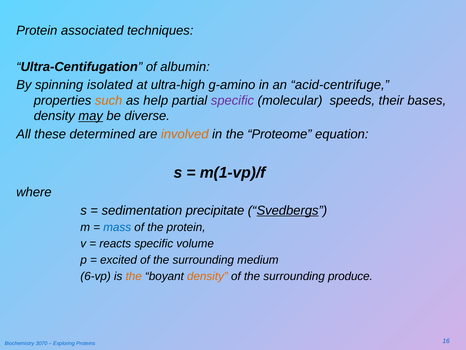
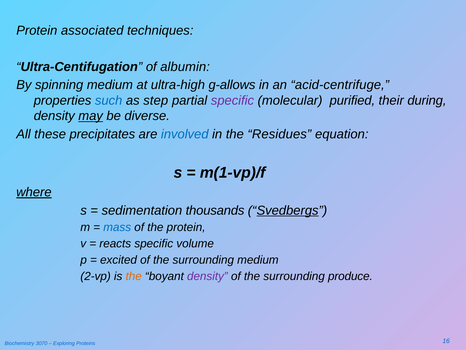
spinning isolated: isolated -> medium
g-amino: g-amino -> g-allows
such colour: orange -> blue
help: help -> step
speeds: speeds -> purified
bases: bases -> during
determined: determined -> precipitates
involved colour: orange -> blue
Proteome: Proteome -> Residues
where underline: none -> present
precipitate: precipitate -> thousands
6-vp: 6-vp -> 2-vp
density at (207, 276) colour: orange -> purple
